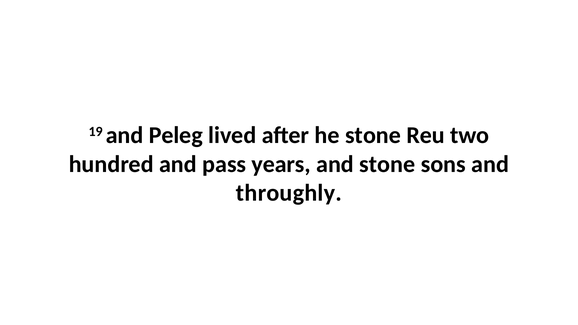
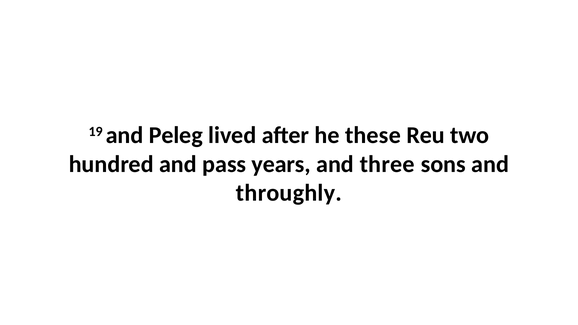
he stone: stone -> these
and stone: stone -> three
